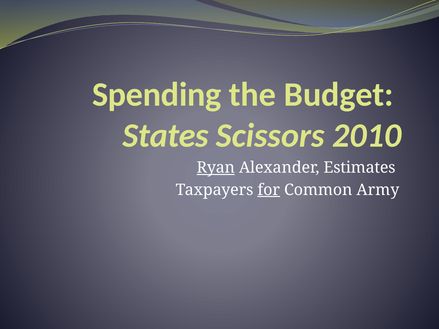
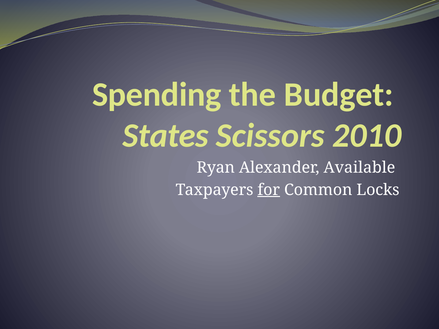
Ryan underline: present -> none
Estimates: Estimates -> Available
Army: Army -> Locks
